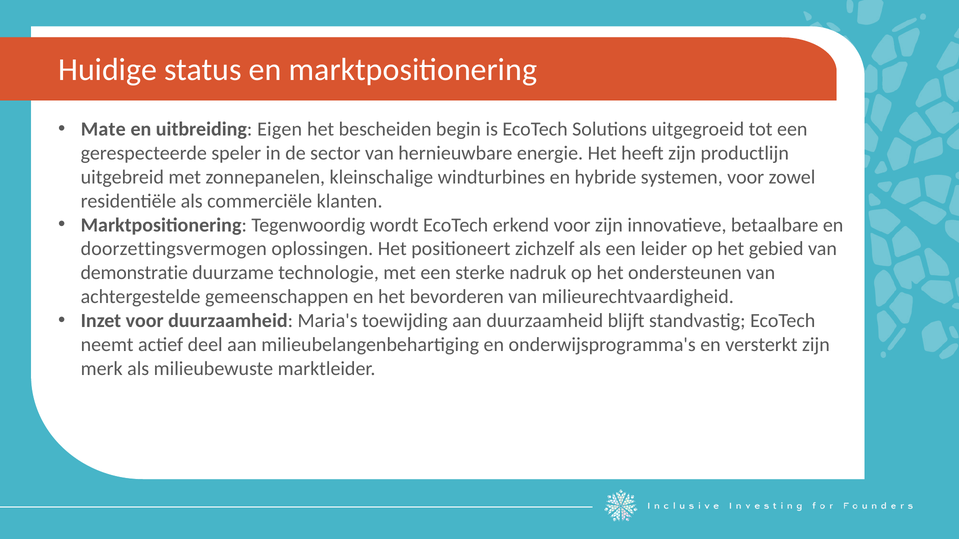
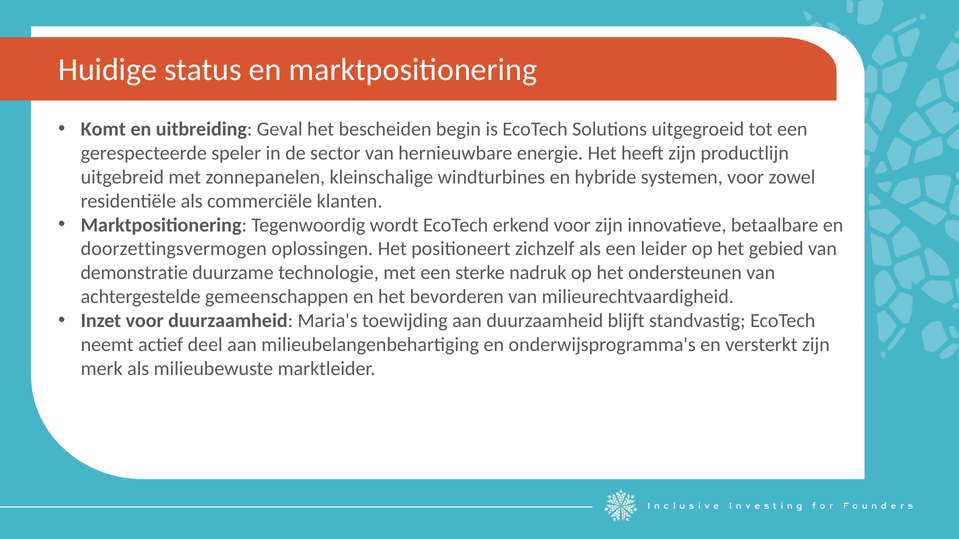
Mate: Mate -> Komt
Eigen: Eigen -> Geval
